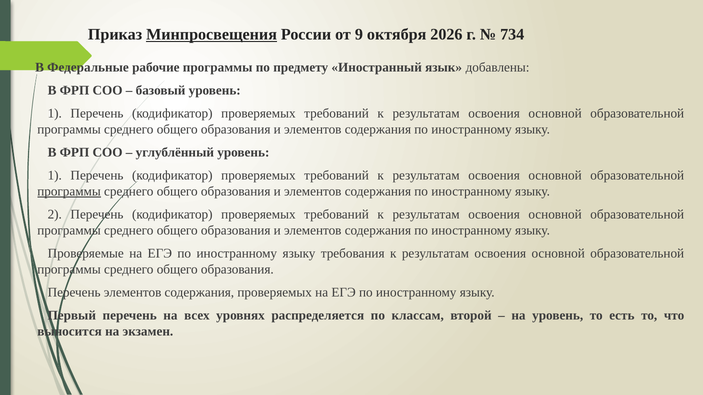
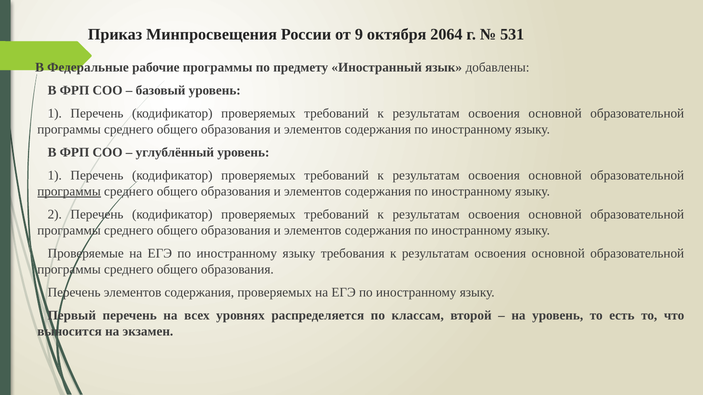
Минпросвещения underline: present -> none
2026: 2026 -> 2064
734: 734 -> 531
